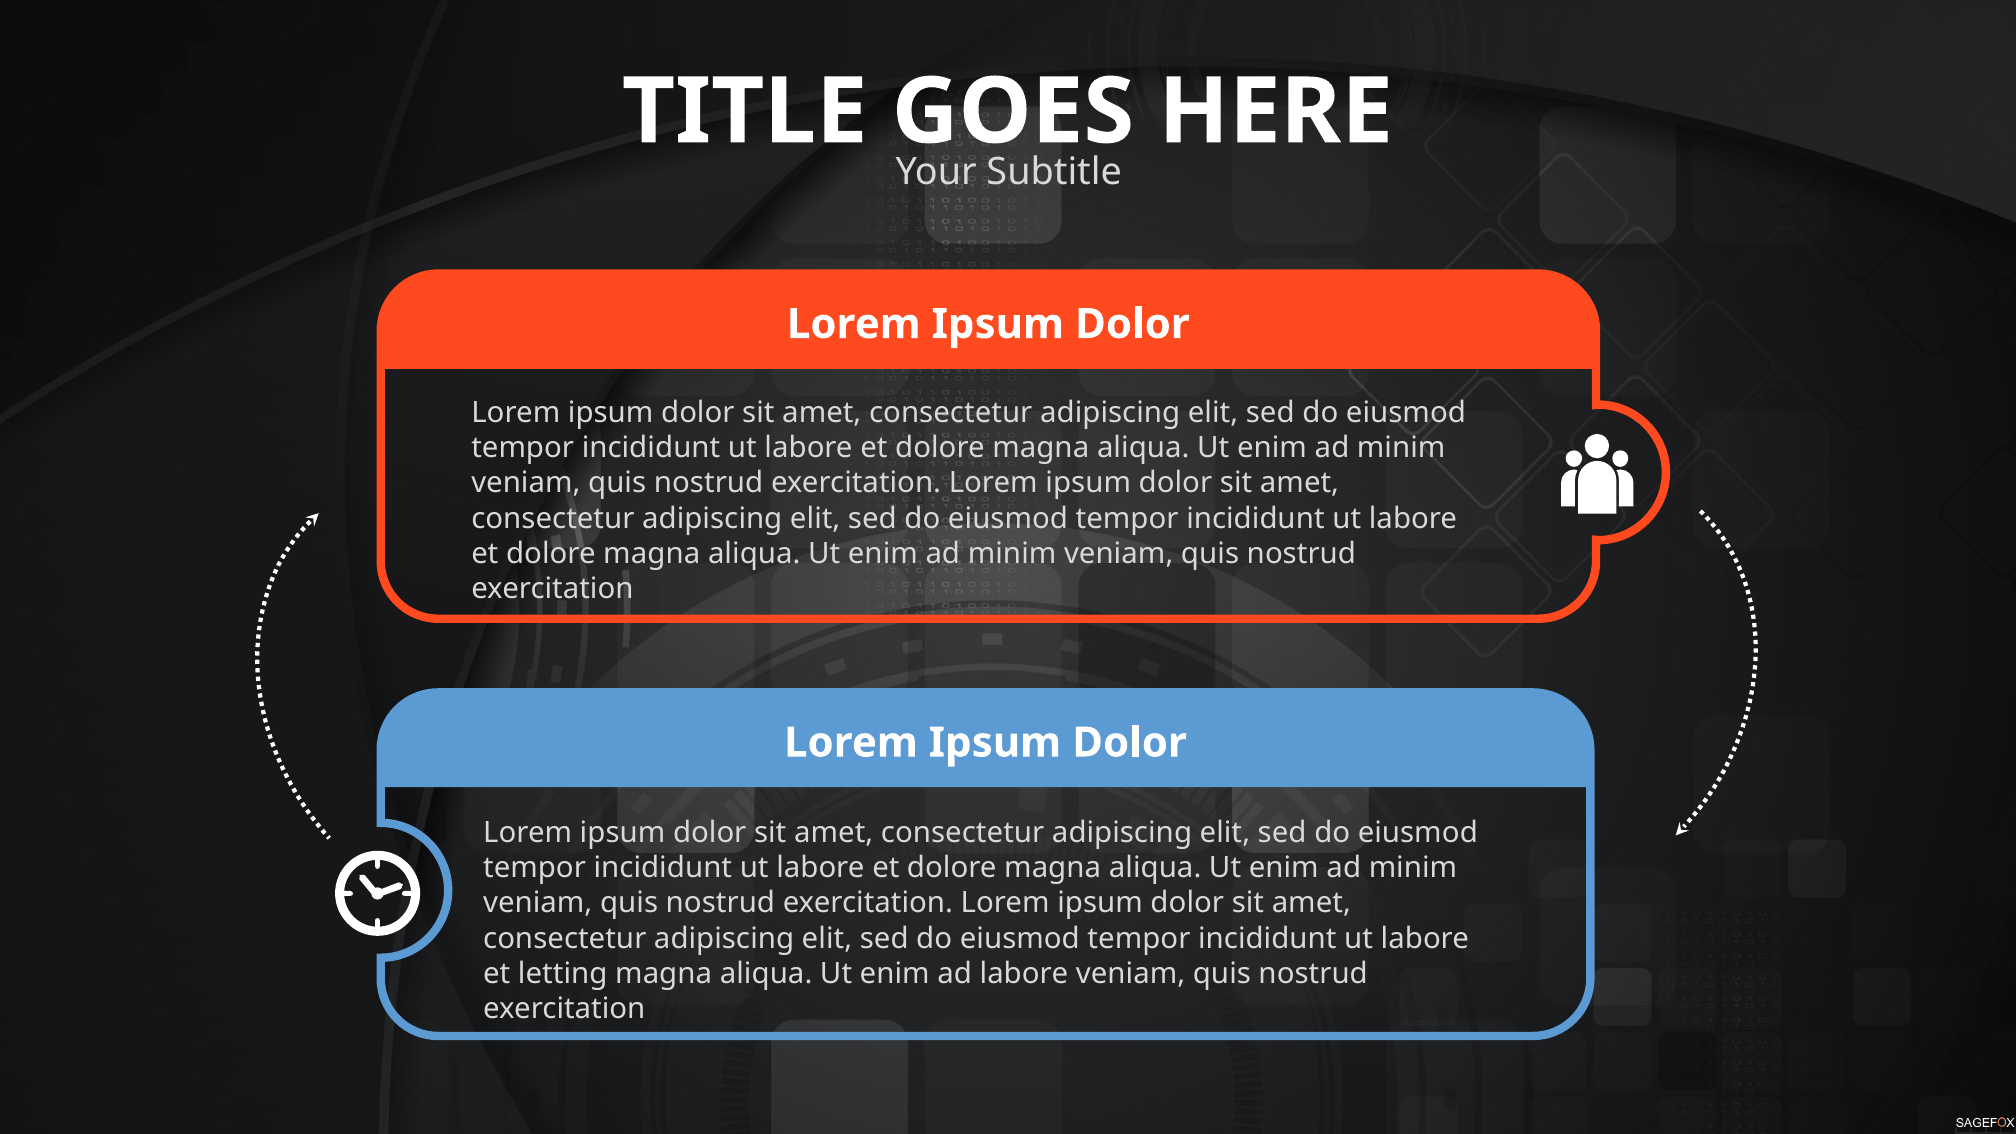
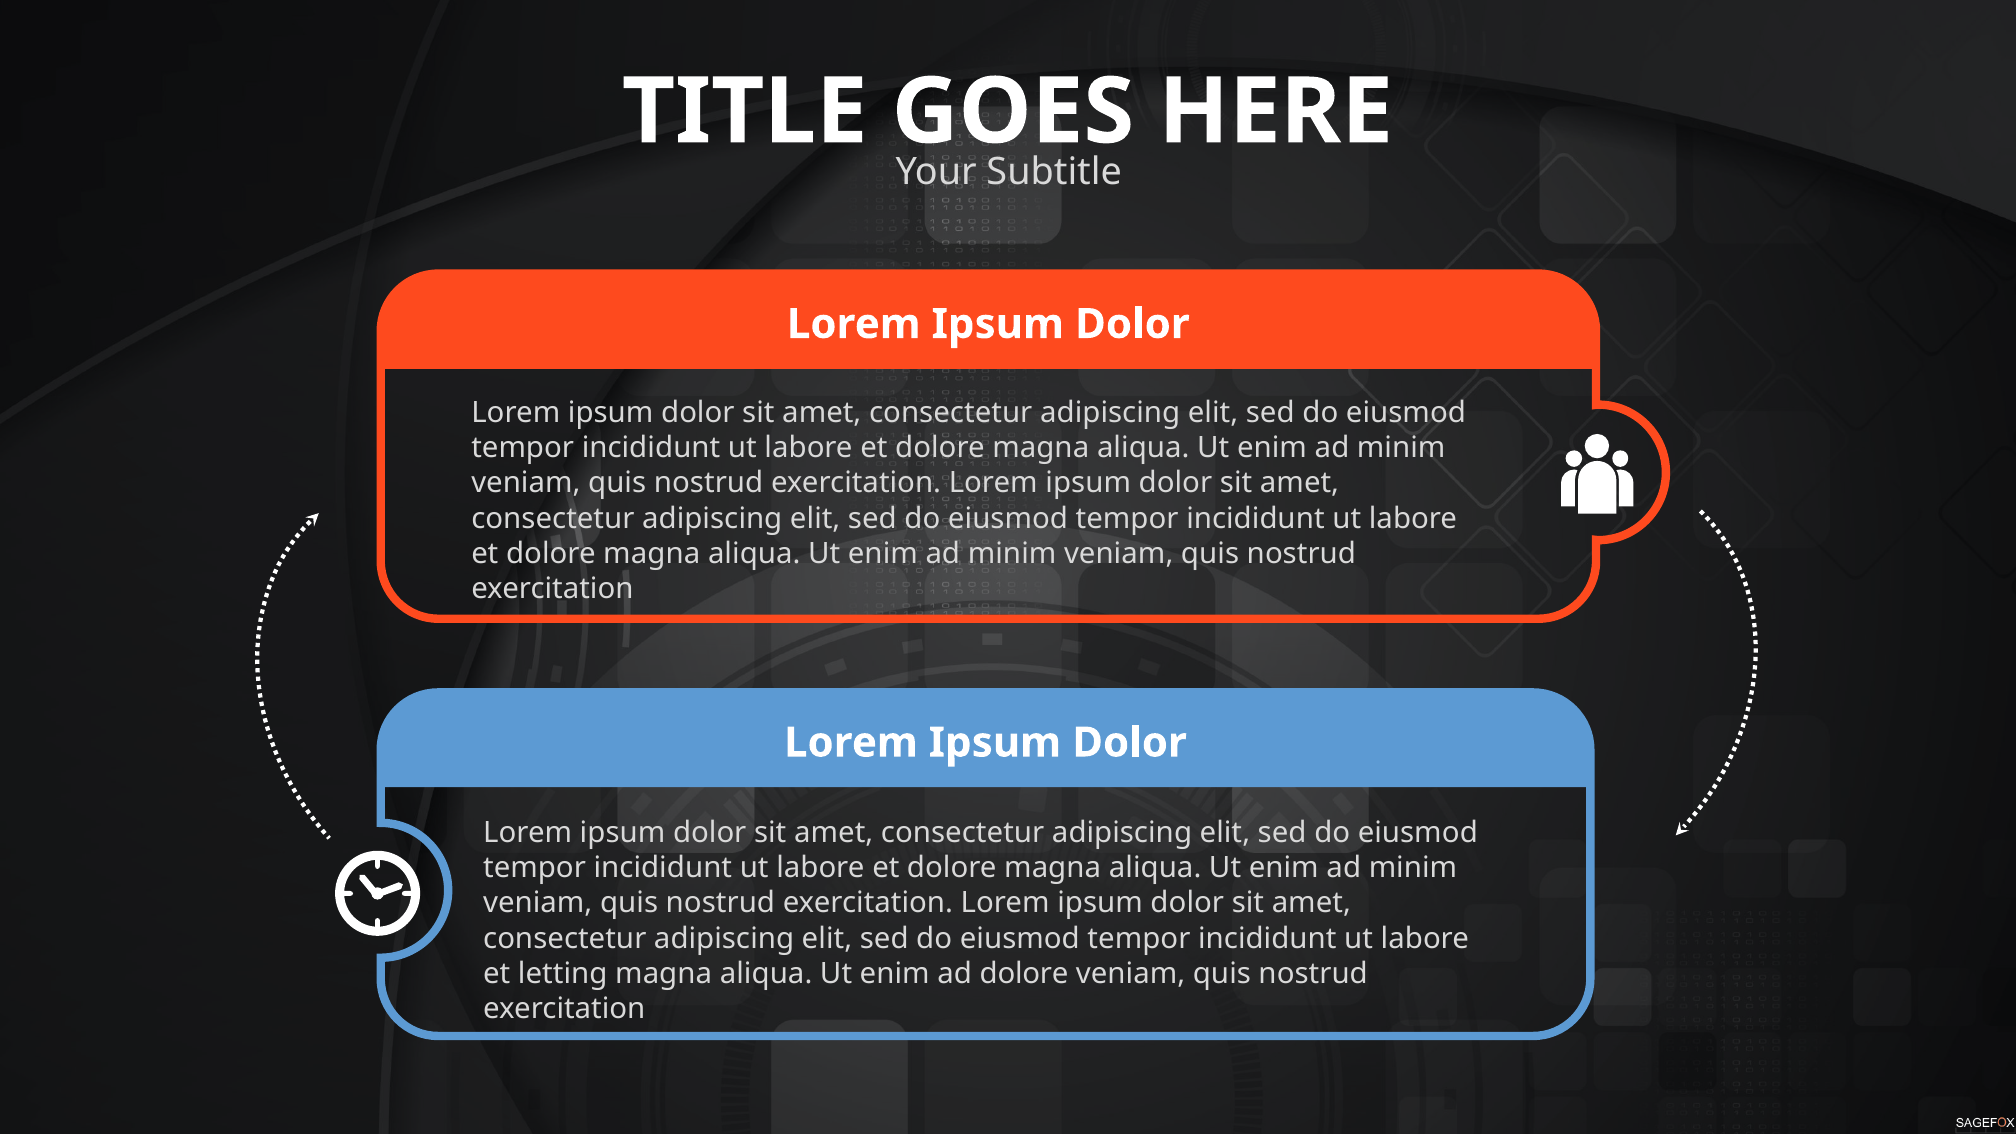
ad labore: labore -> dolore
